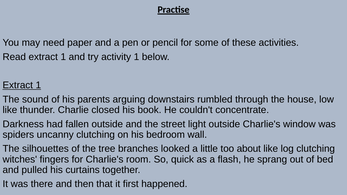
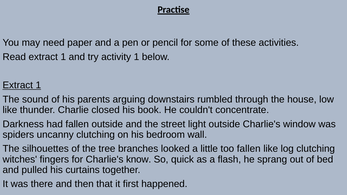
too about: about -> fallen
room: room -> know
